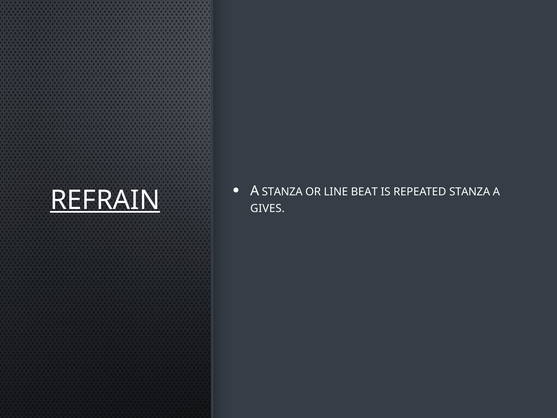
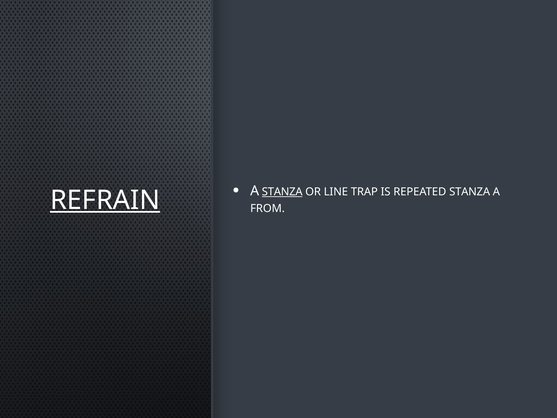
STANZA at (282, 192) underline: none -> present
BEAT: BEAT -> TRAP
GIVES: GIVES -> FROM
